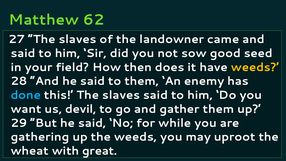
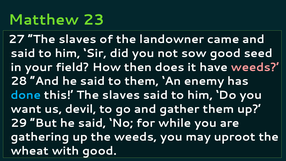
62: 62 -> 23
weeds at (255, 67) colour: yellow -> pink
with great: great -> good
